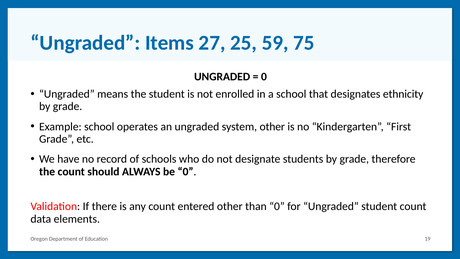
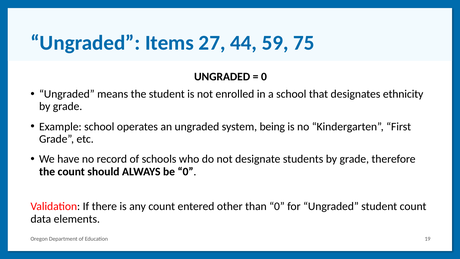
25: 25 -> 44
system other: other -> being
